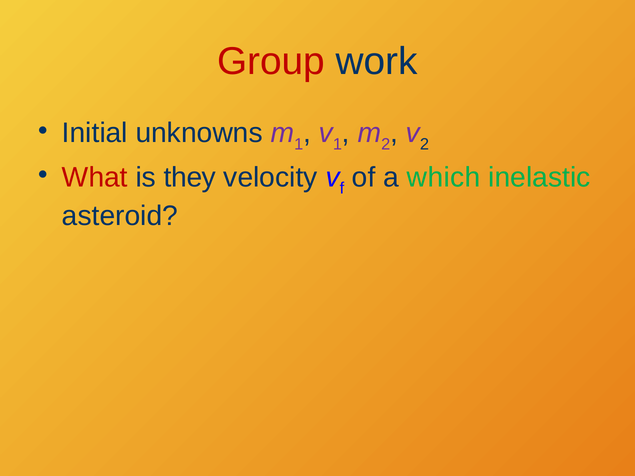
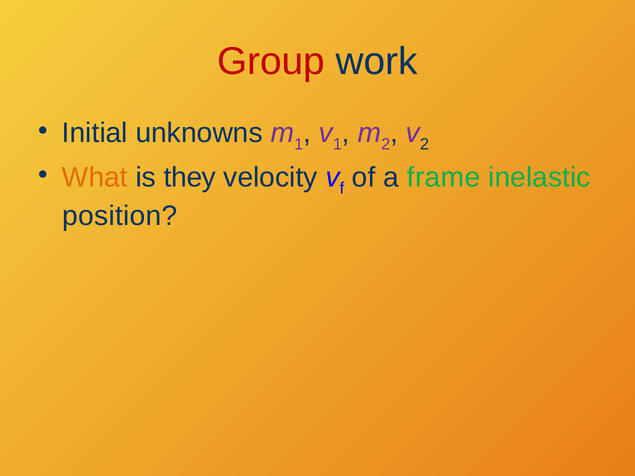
What colour: red -> orange
which: which -> frame
asteroid: asteroid -> position
